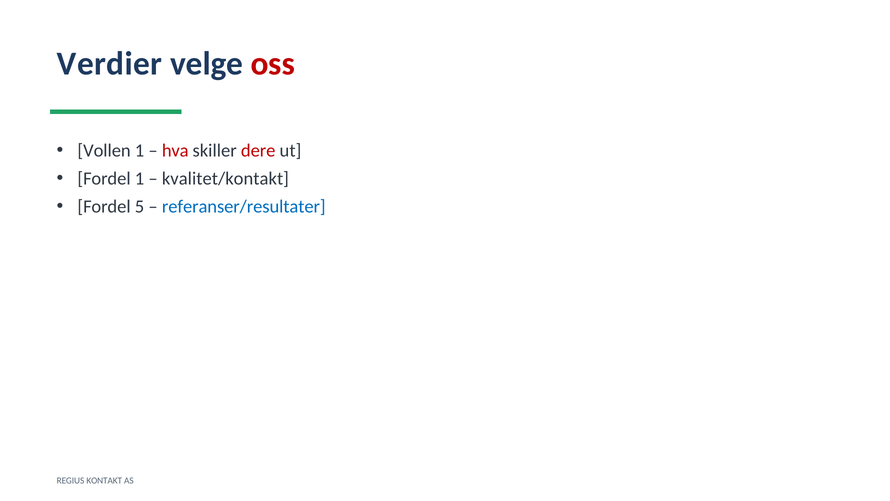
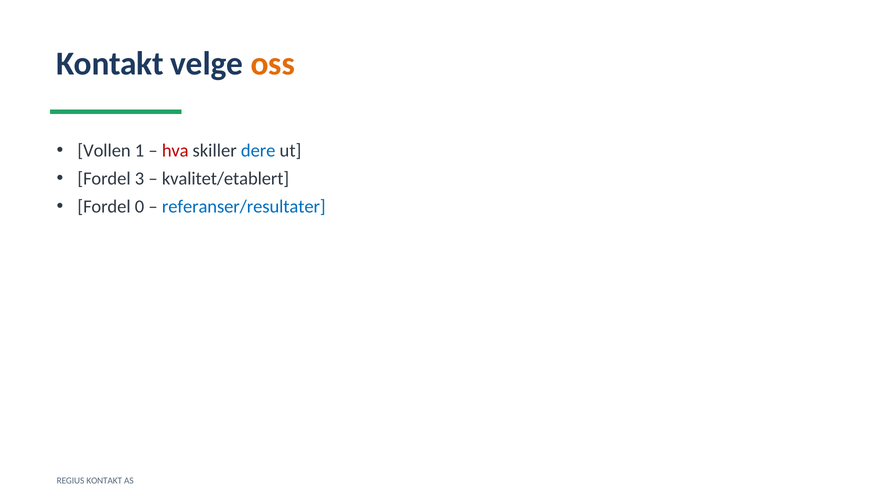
Verdier at (109, 64): Verdier -> Kontakt
oss colour: red -> orange
dere colour: red -> blue
Fordel 1: 1 -> 3
kvalitet/kontakt: kvalitet/kontakt -> kvalitet/etablert
5: 5 -> 0
